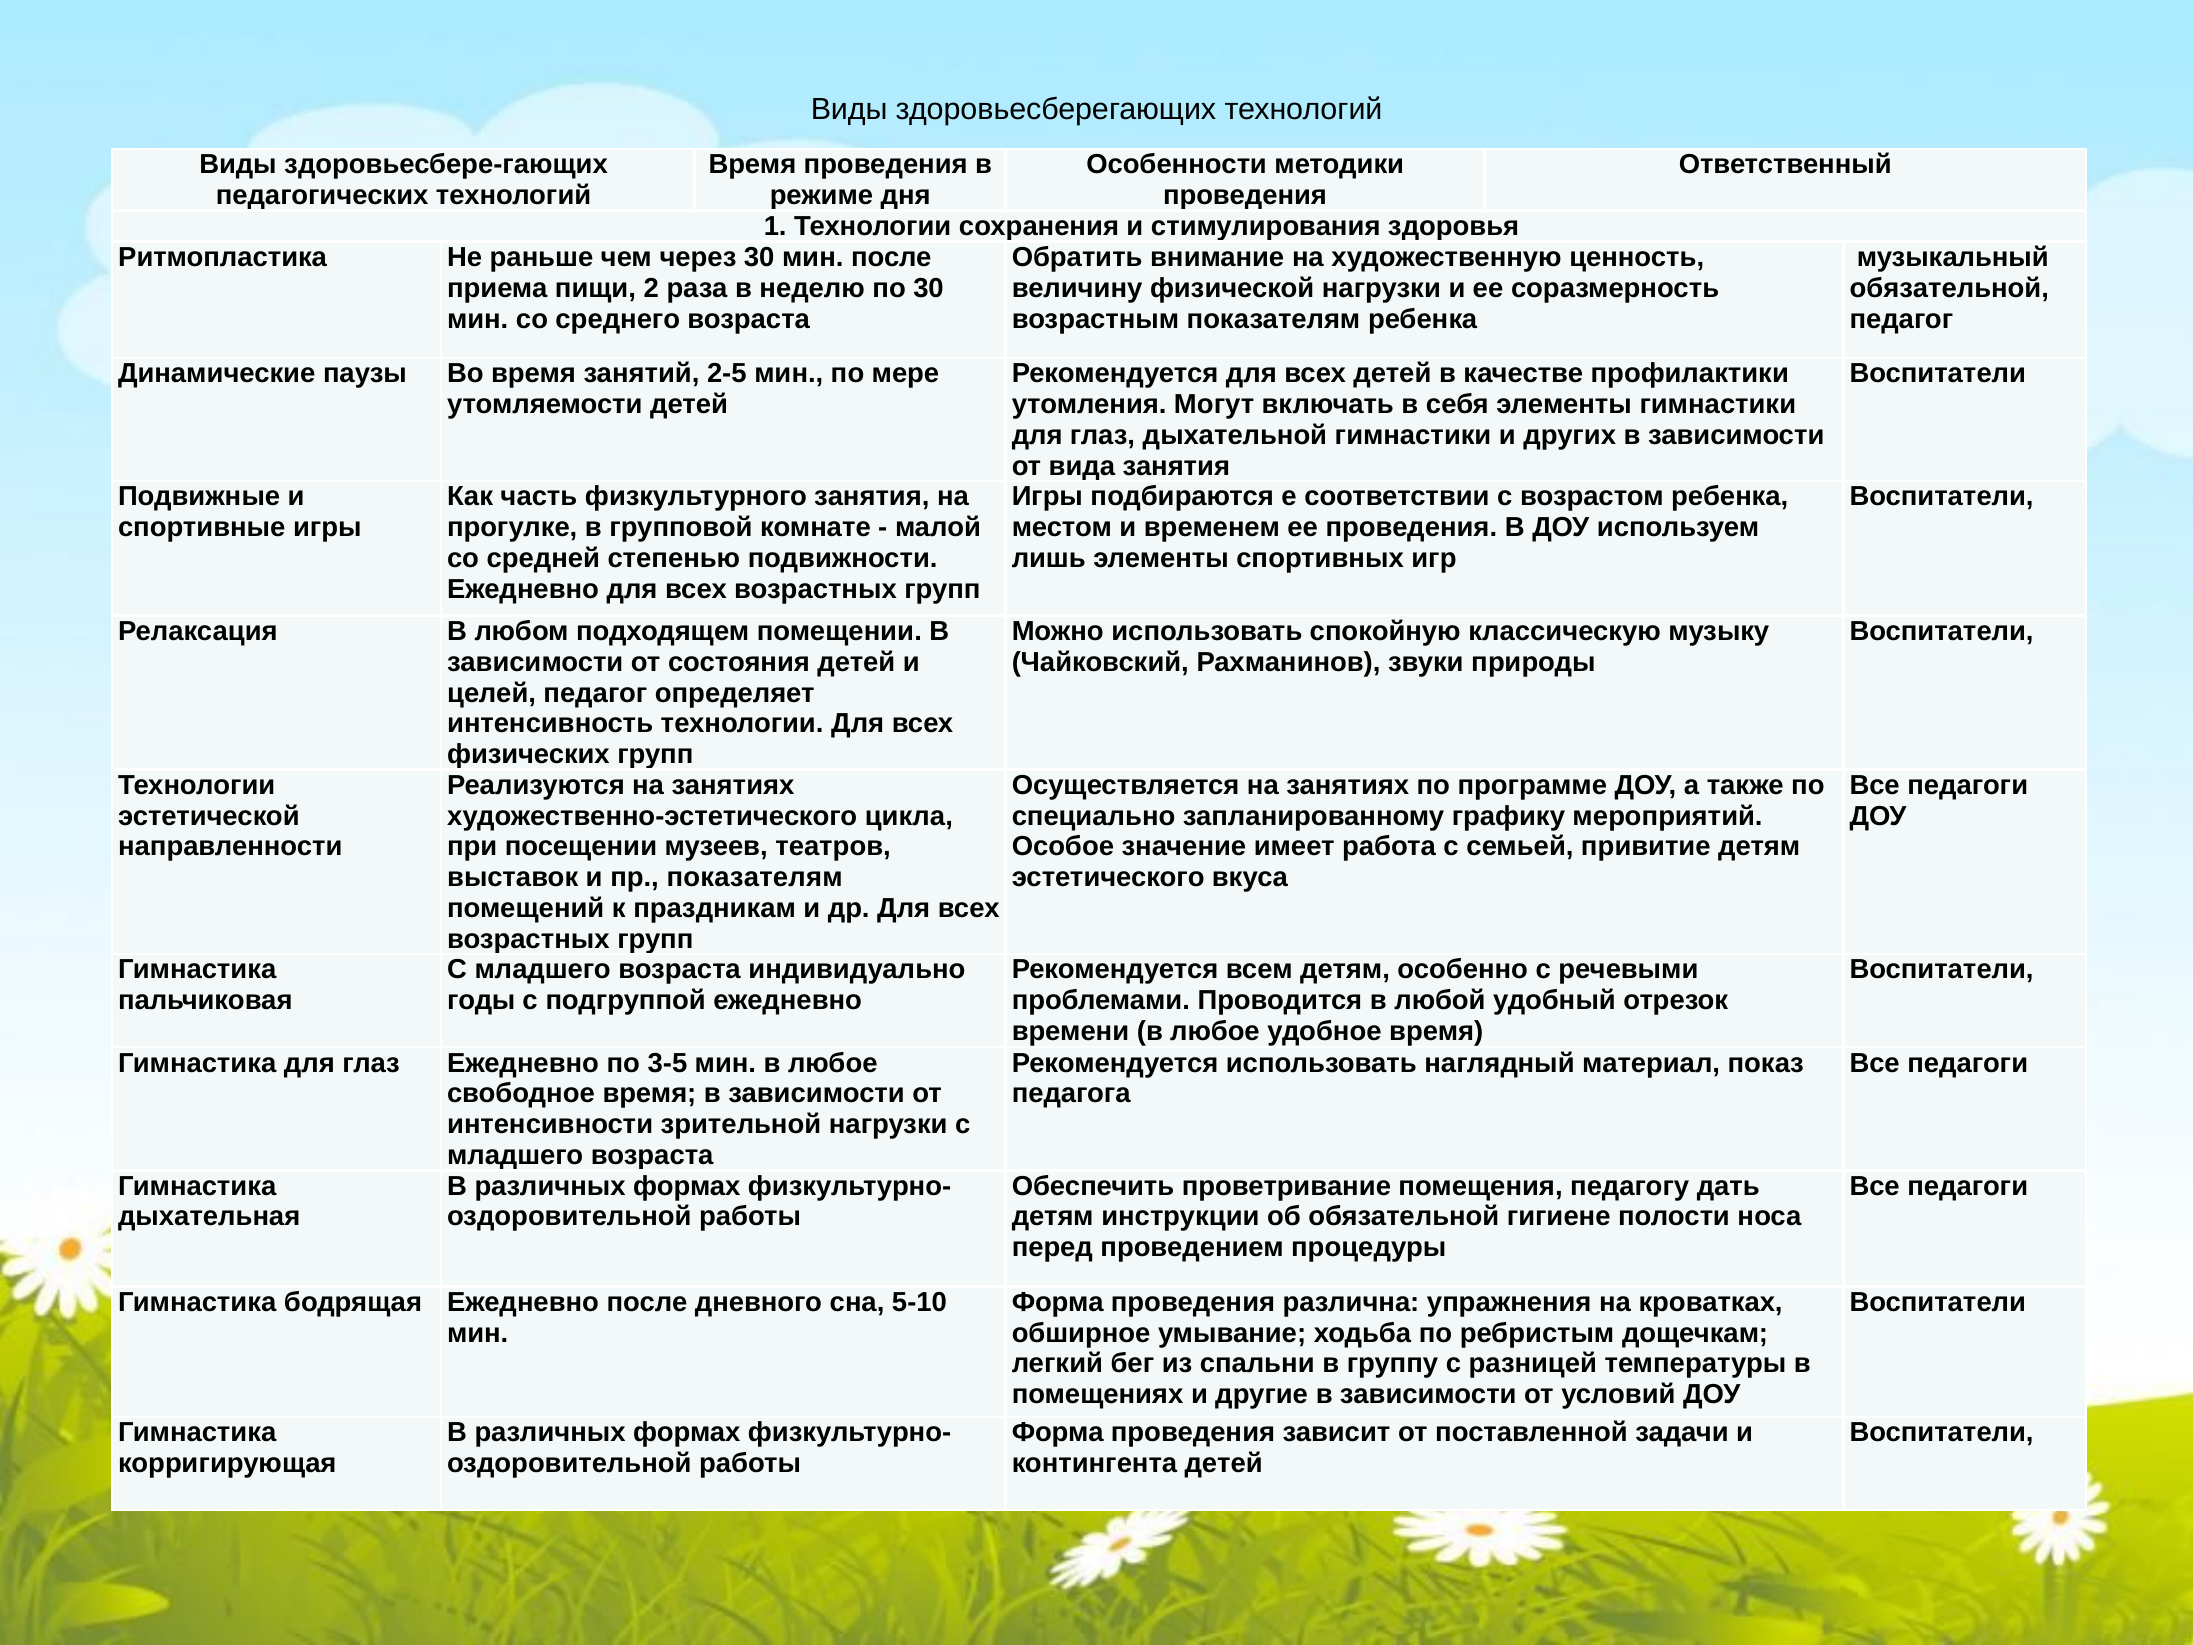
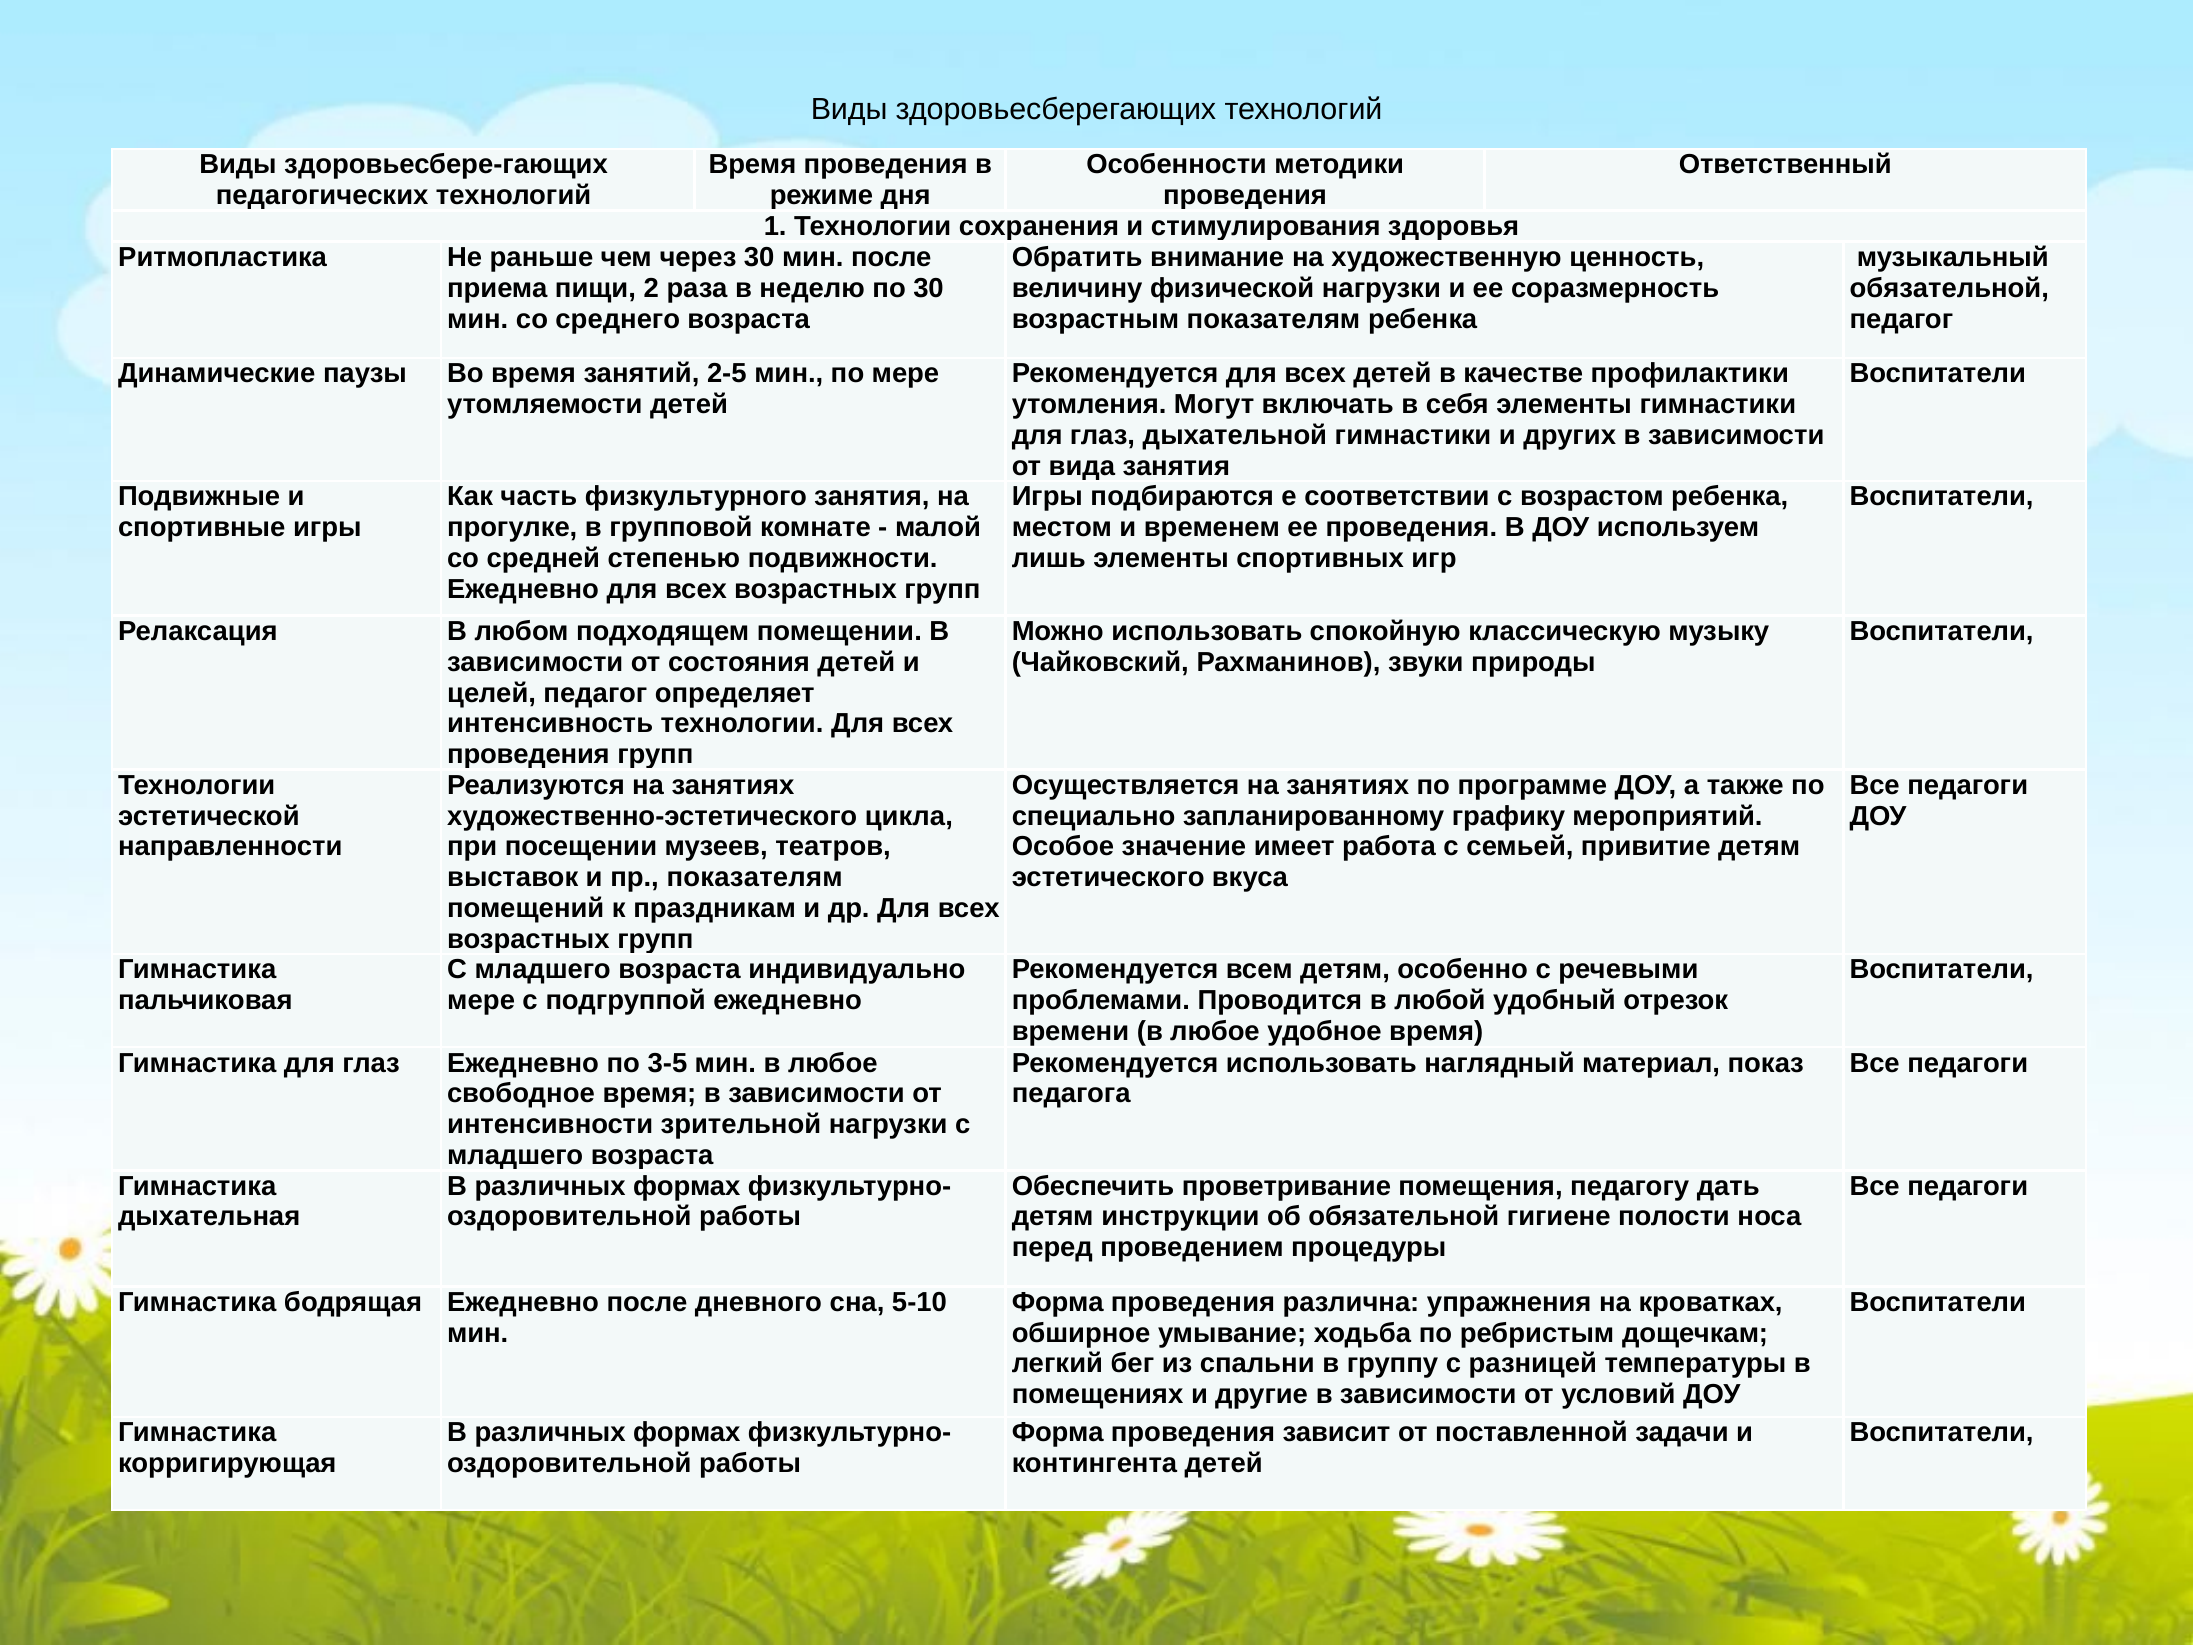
физических at (528, 754): физических -> проведения
годы at (481, 1000): годы -> мере
